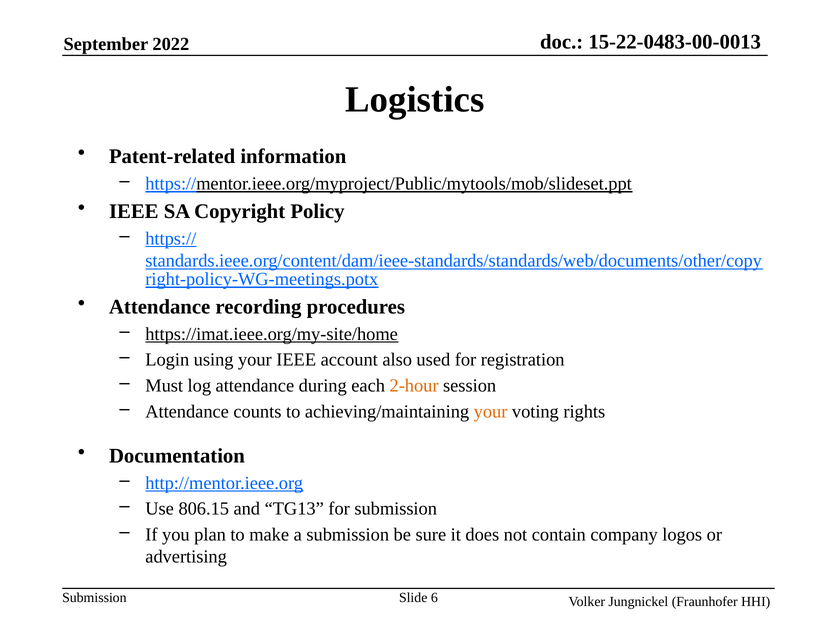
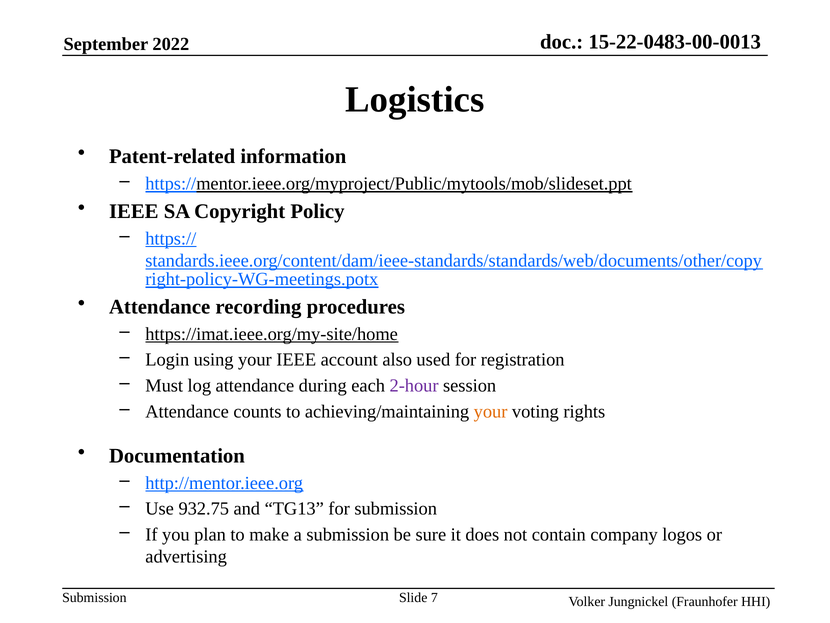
2-hour colour: orange -> purple
806.15: 806.15 -> 932.75
6: 6 -> 7
